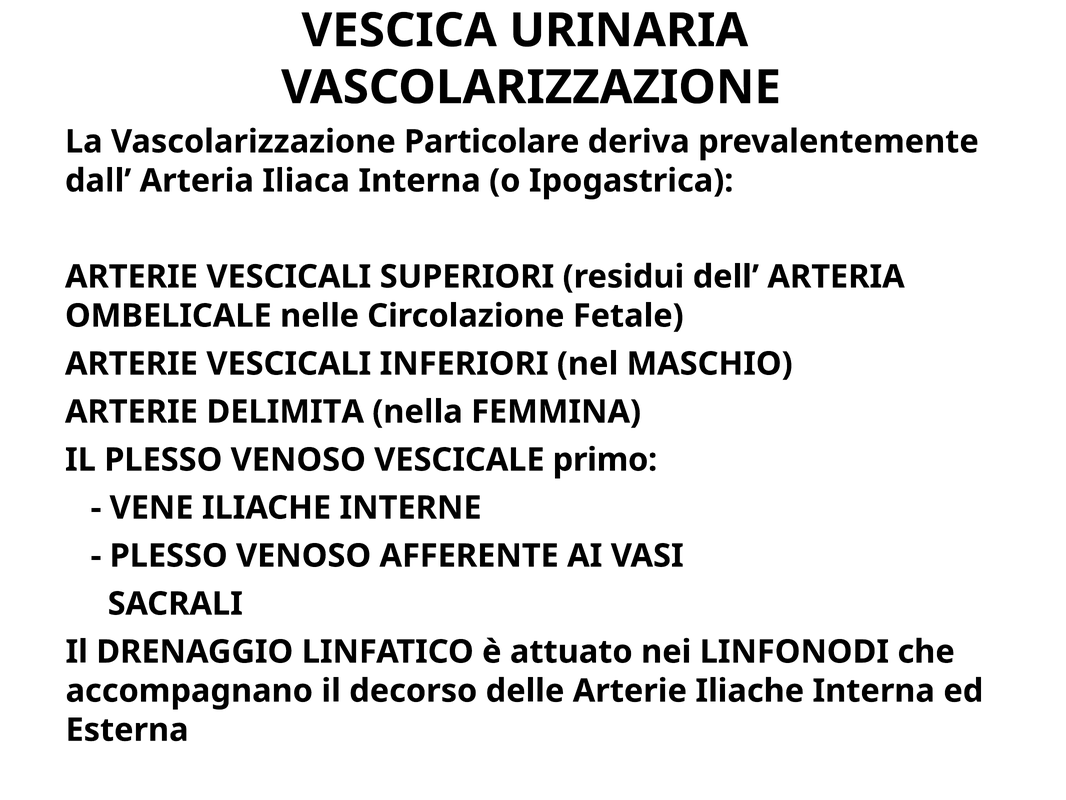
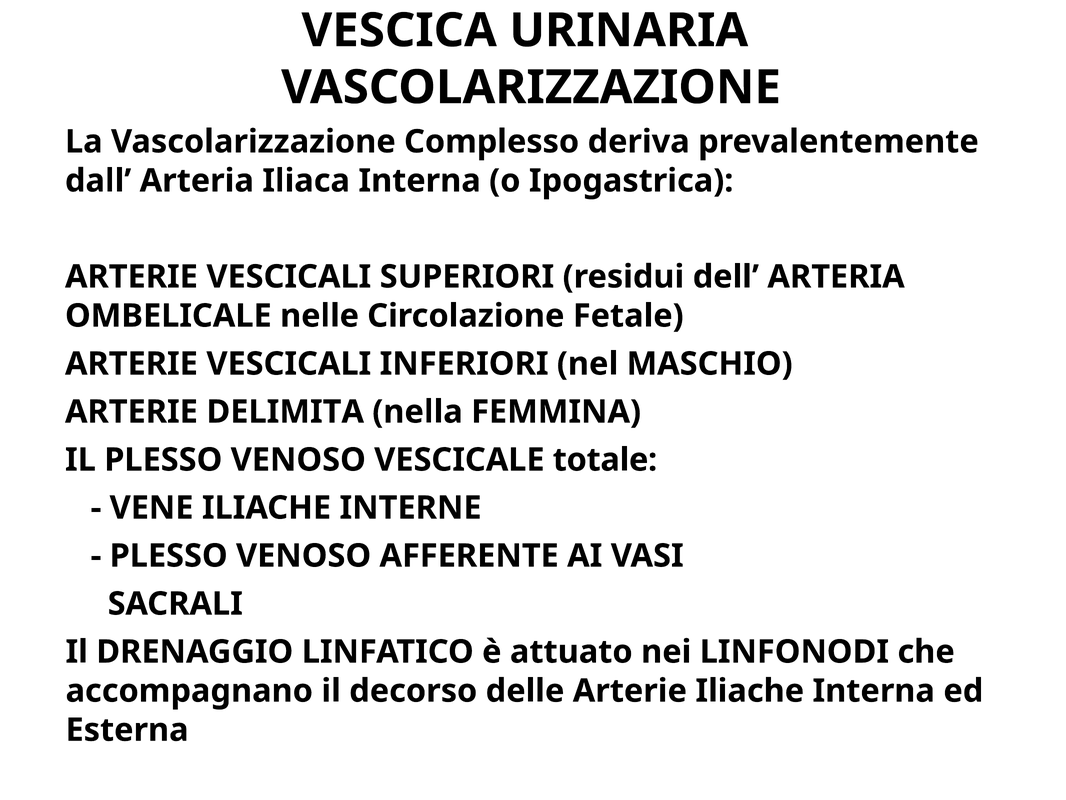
Particolare: Particolare -> Complesso
primo: primo -> totale
